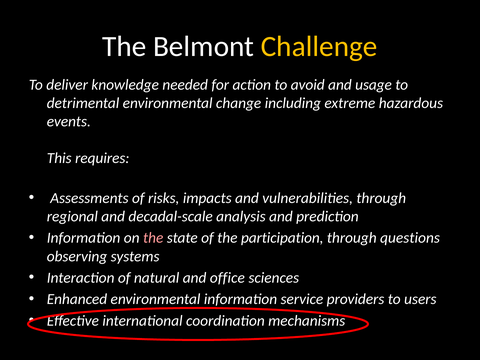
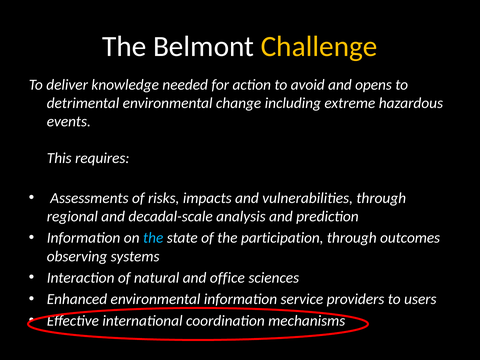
usage: usage -> opens
the at (153, 238) colour: pink -> light blue
questions: questions -> outcomes
